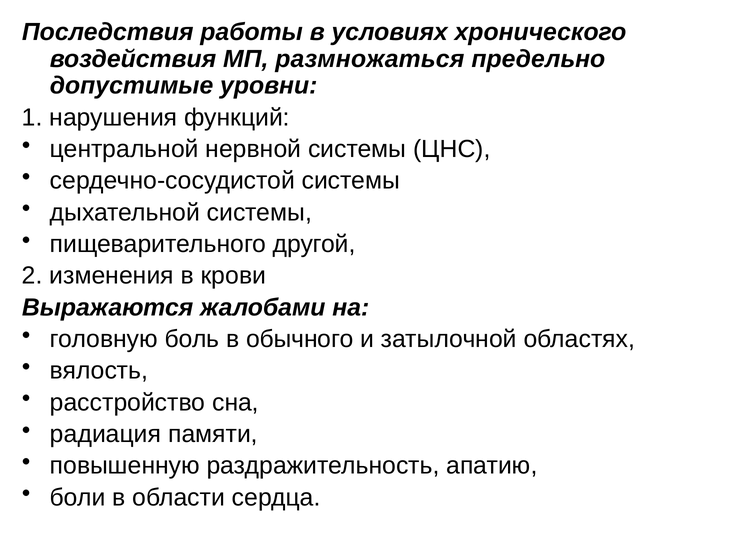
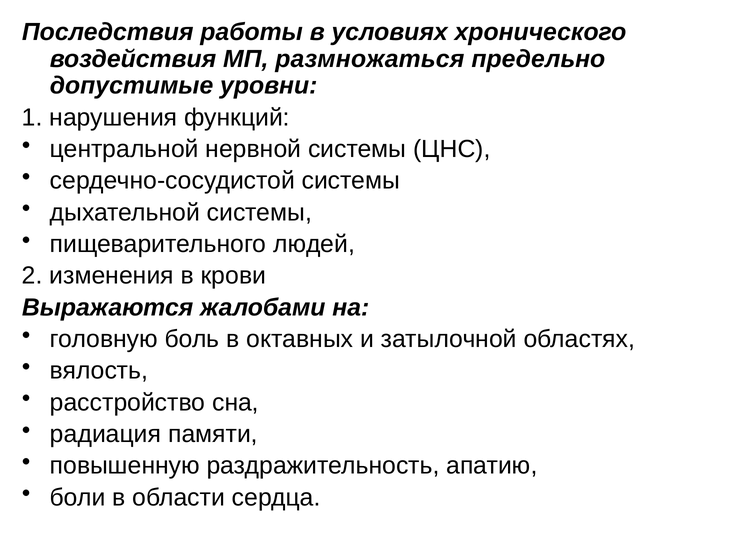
другой: другой -> людей
обычного: обычного -> октавных
